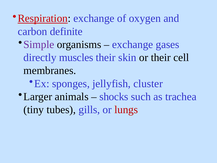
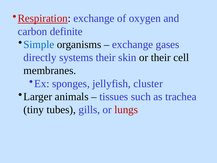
Simple colour: purple -> blue
muscles: muscles -> systems
shocks: shocks -> tissues
